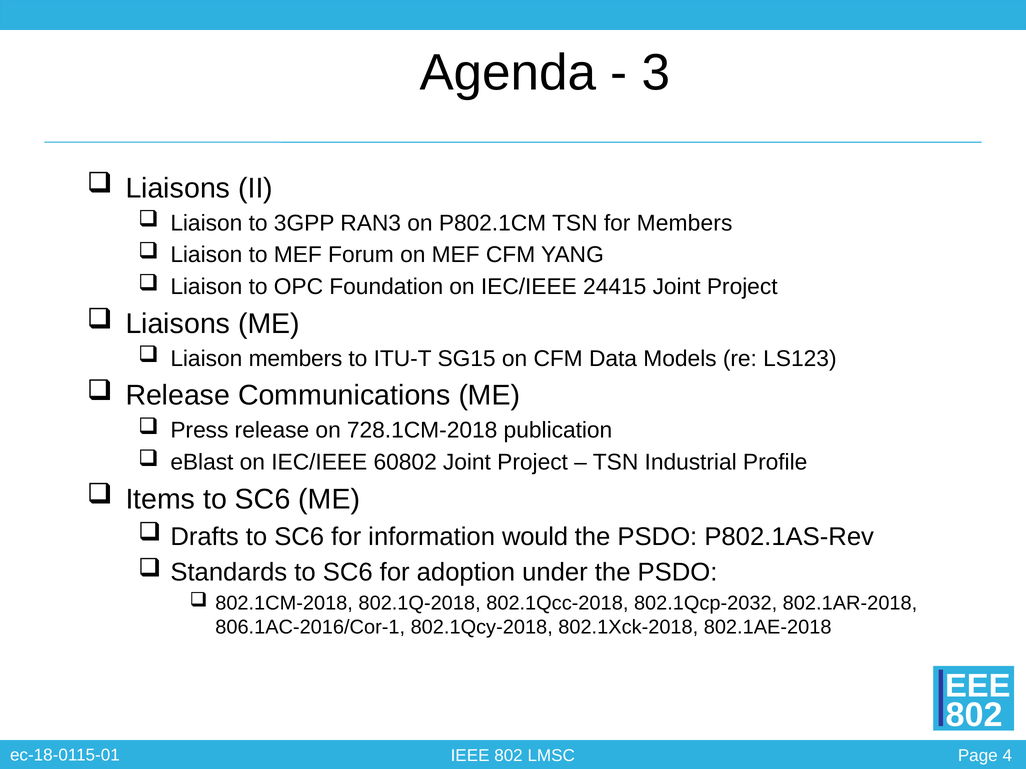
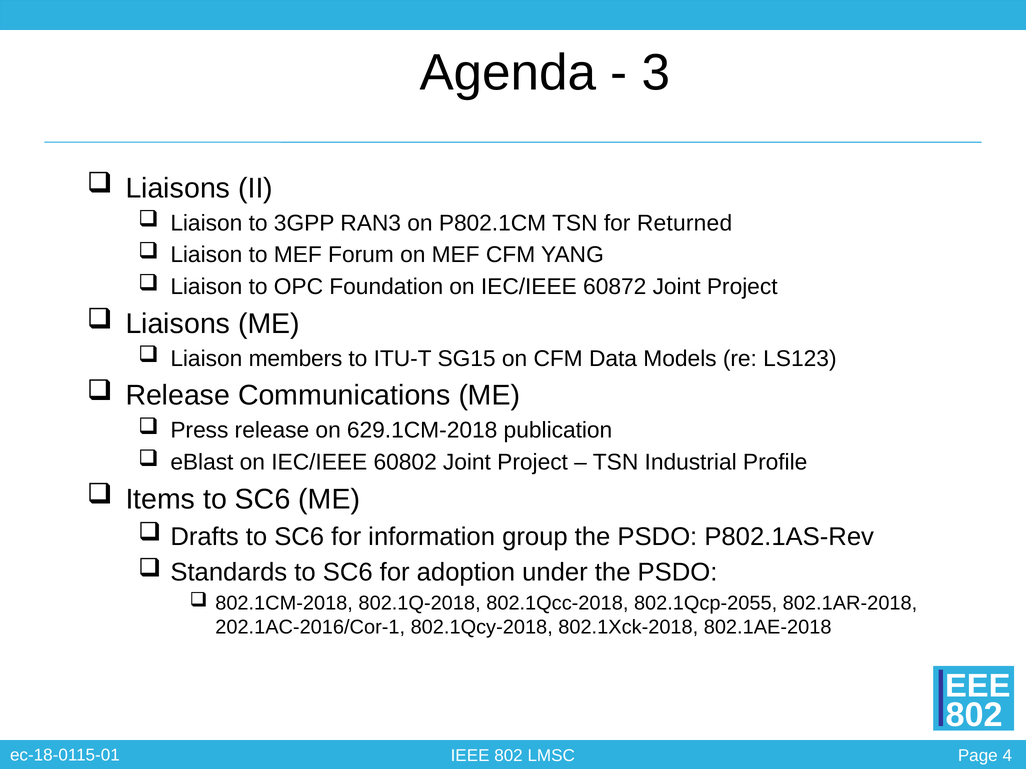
for Members: Members -> Returned
24415: 24415 -> 60872
728.1CM-2018: 728.1CM-2018 -> 629.1CM-2018
would: would -> group
802.1Qcp-2032: 802.1Qcp-2032 -> 802.1Qcp-2055
806.1AC-2016/Cor-1: 806.1AC-2016/Cor-1 -> 202.1AC-2016/Cor-1
